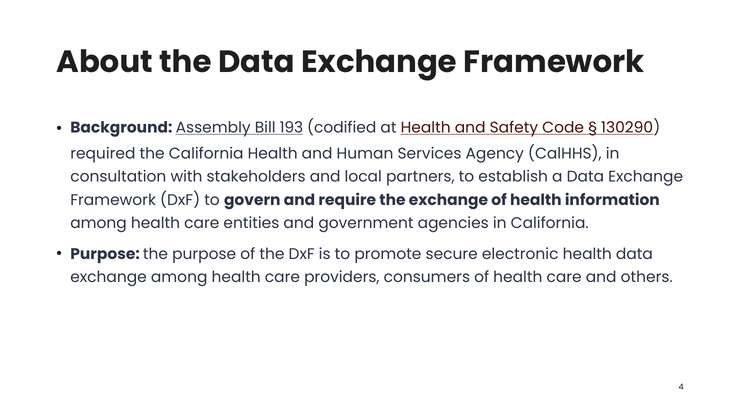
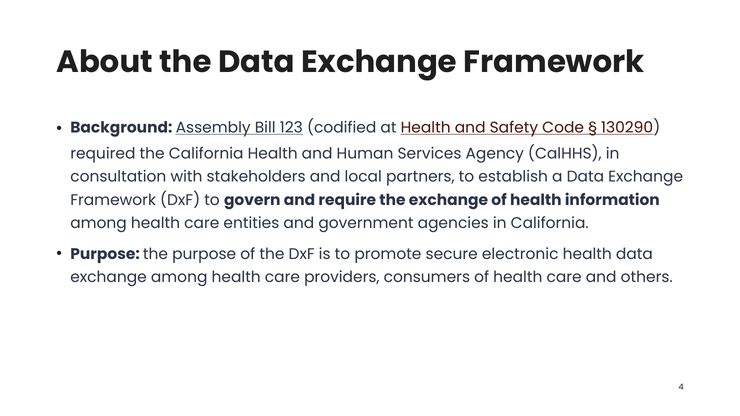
193: 193 -> 123
